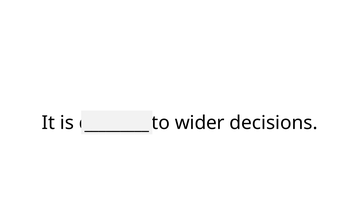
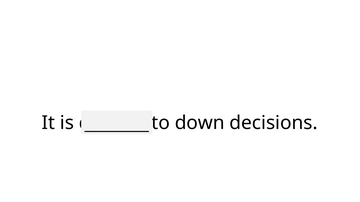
wider: wider -> down
